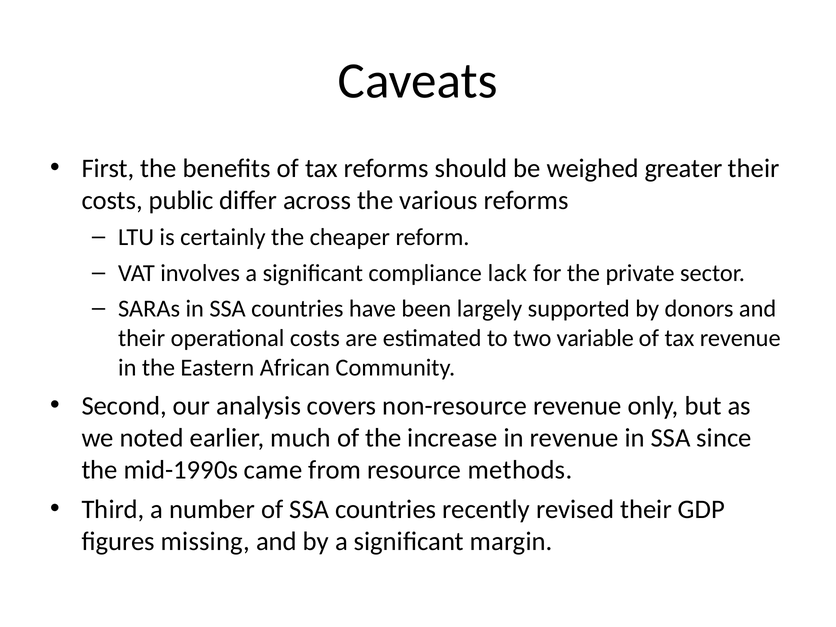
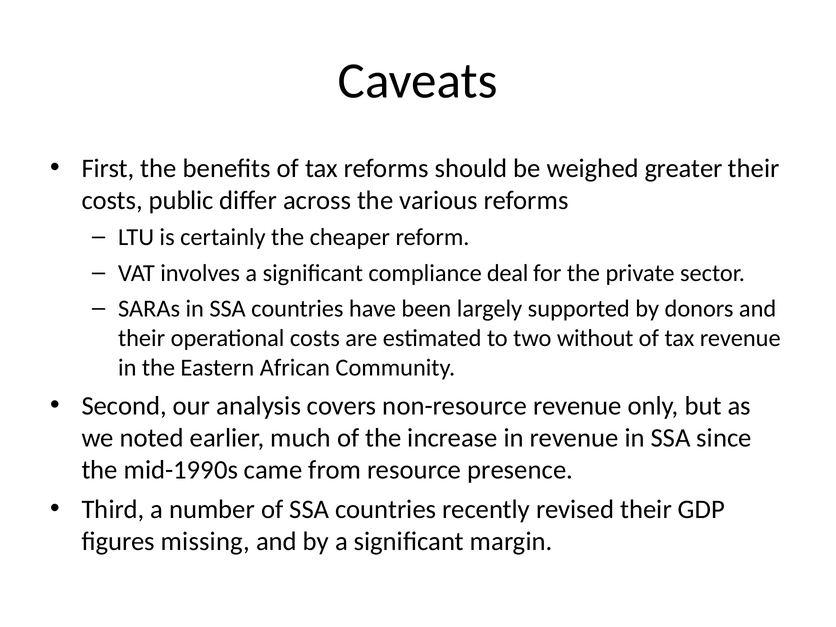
lack: lack -> deal
variable: variable -> without
methods: methods -> presence
